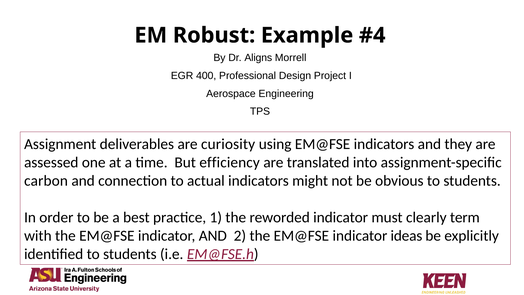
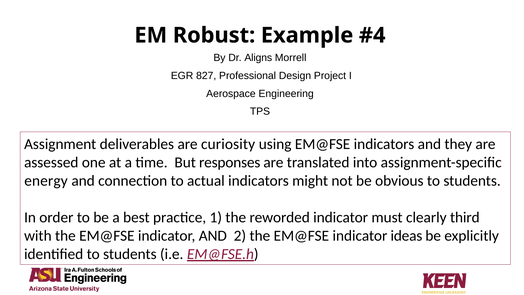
400: 400 -> 827
efficiency: efficiency -> responses
carbon: carbon -> energy
term: term -> third
